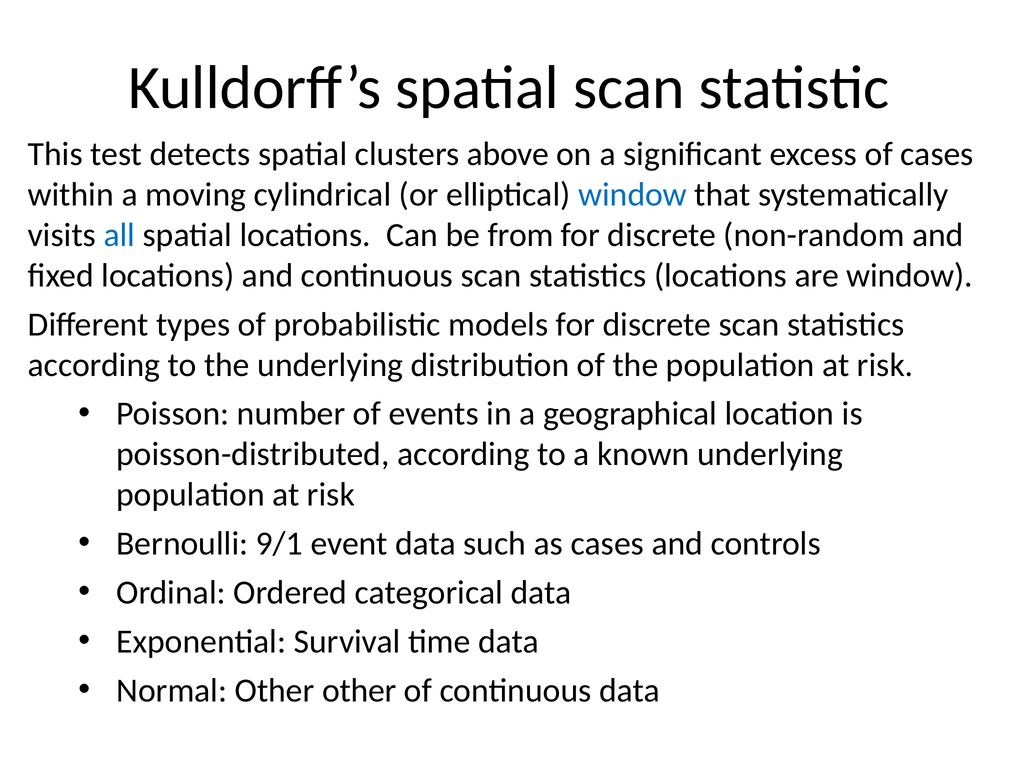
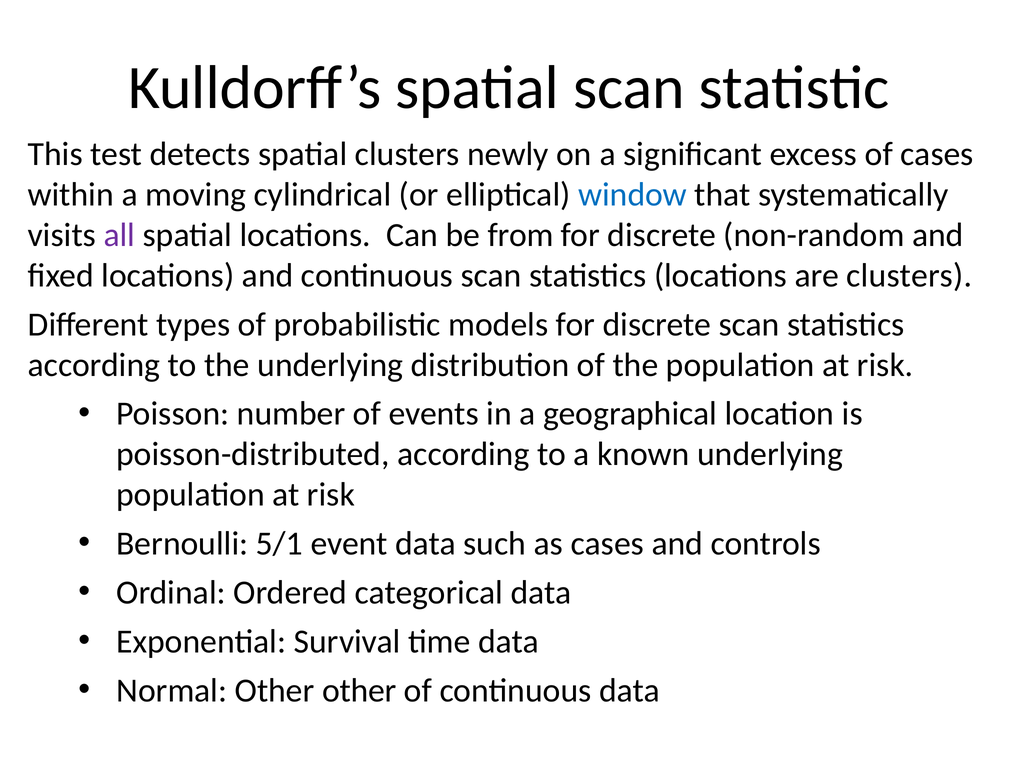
above: above -> newly
all colour: blue -> purple
are window: window -> clusters
9/1: 9/1 -> 5/1
